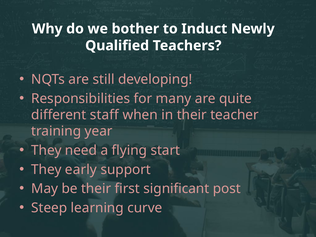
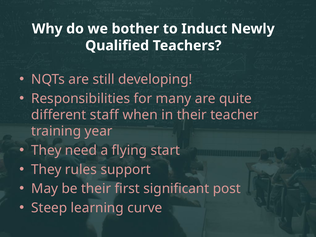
early: early -> rules
